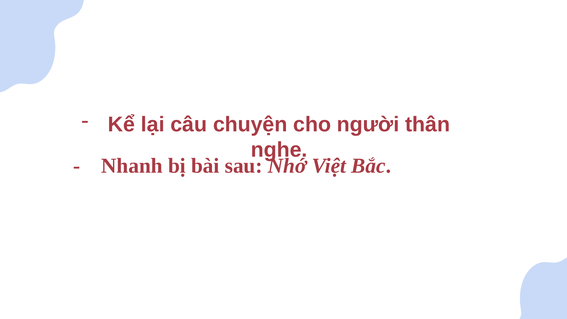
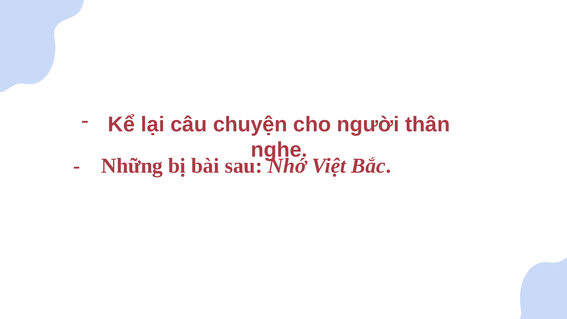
Nhanh: Nhanh -> Những
